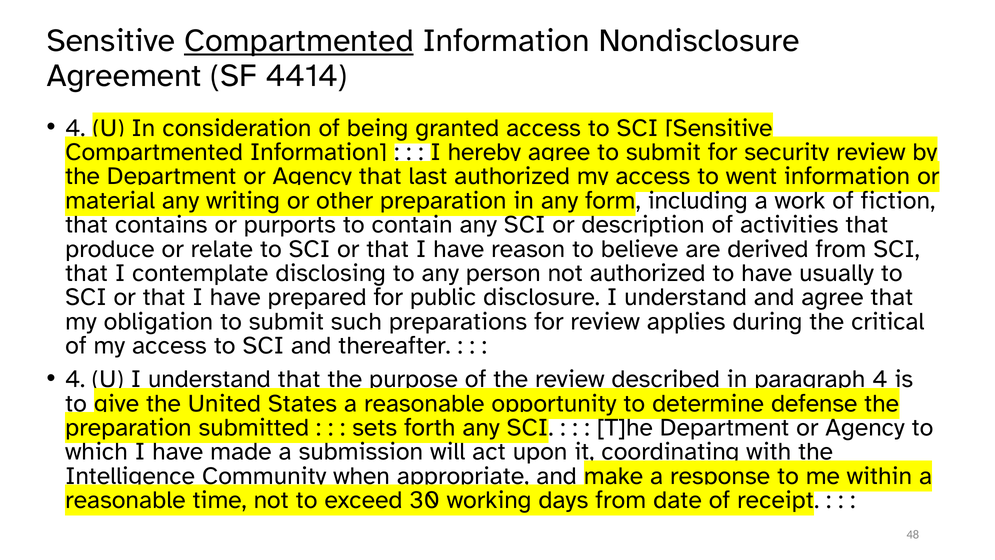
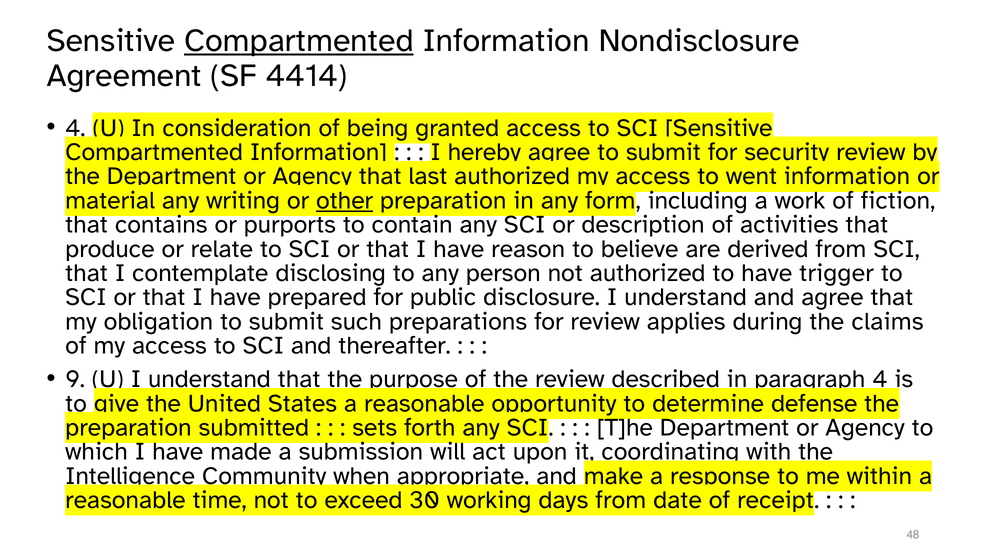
other underline: none -> present
usually: usually -> trigger
critical: critical -> claims
4 at (75, 379): 4 -> 9
